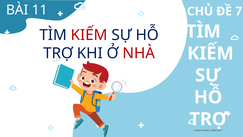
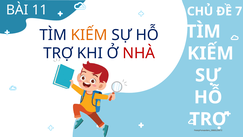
KIẾM at (89, 35) colour: red -> orange
